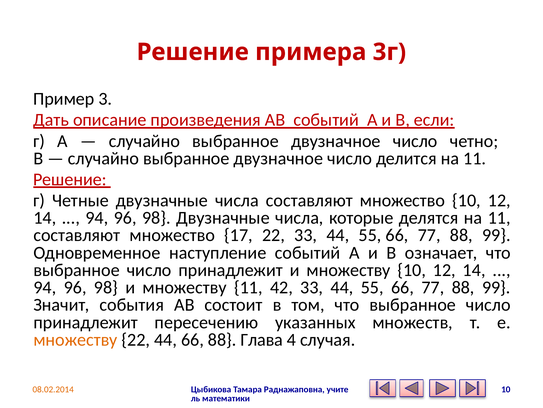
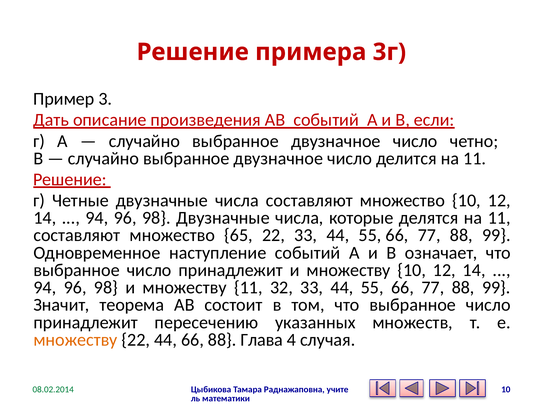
17: 17 -> 65
42: 42 -> 32
события: события -> теорема
08.02.2014 colour: orange -> green
